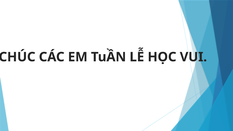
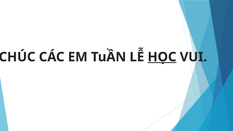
HỌC underline: none -> present
